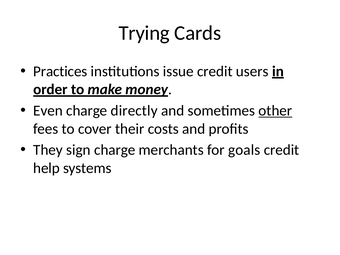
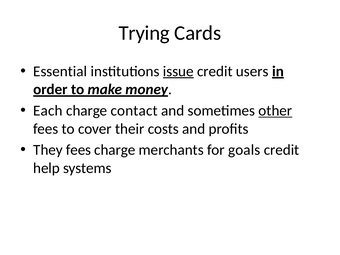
Practices: Practices -> Essential
issue underline: none -> present
Even: Even -> Each
directly: directly -> contact
They sign: sign -> fees
